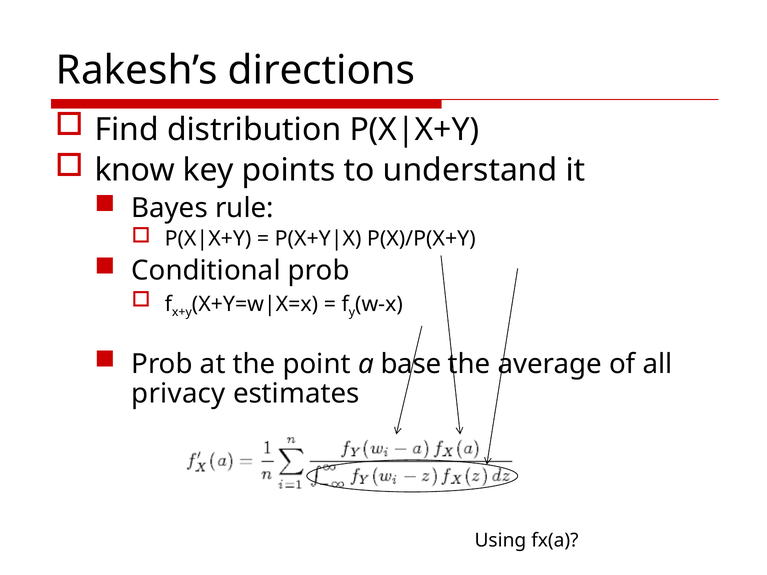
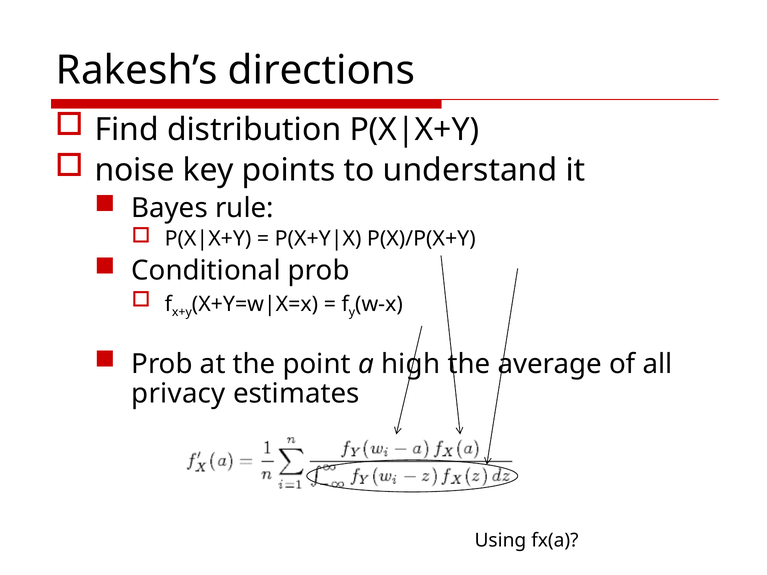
know: know -> noise
base: base -> high
